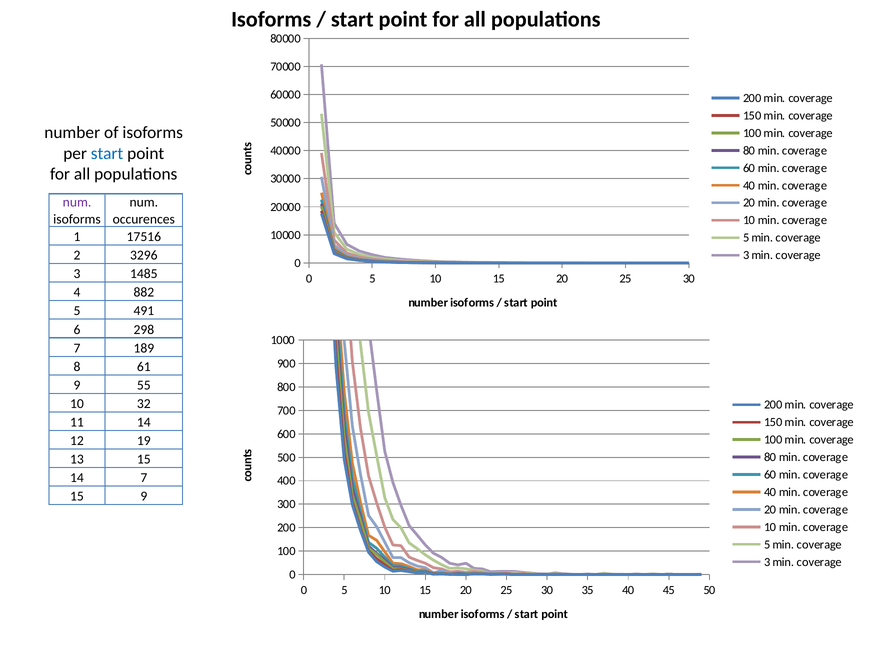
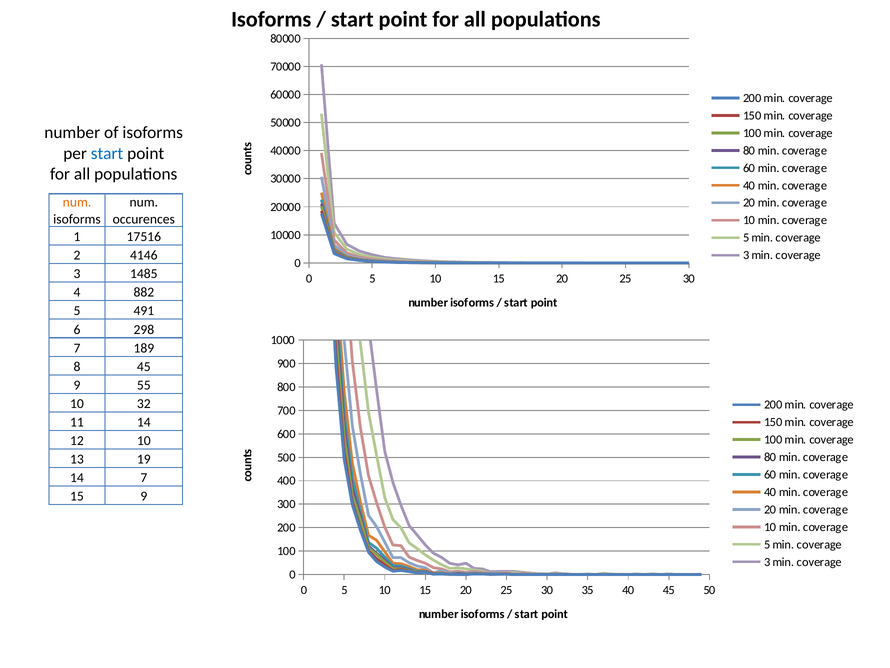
num at (77, 202) colour: purple -> orange
3296: 3296 -> 4146
8 61: 61 -> 45
12 19: 19 -> 10
13 15: 15 -> 19
